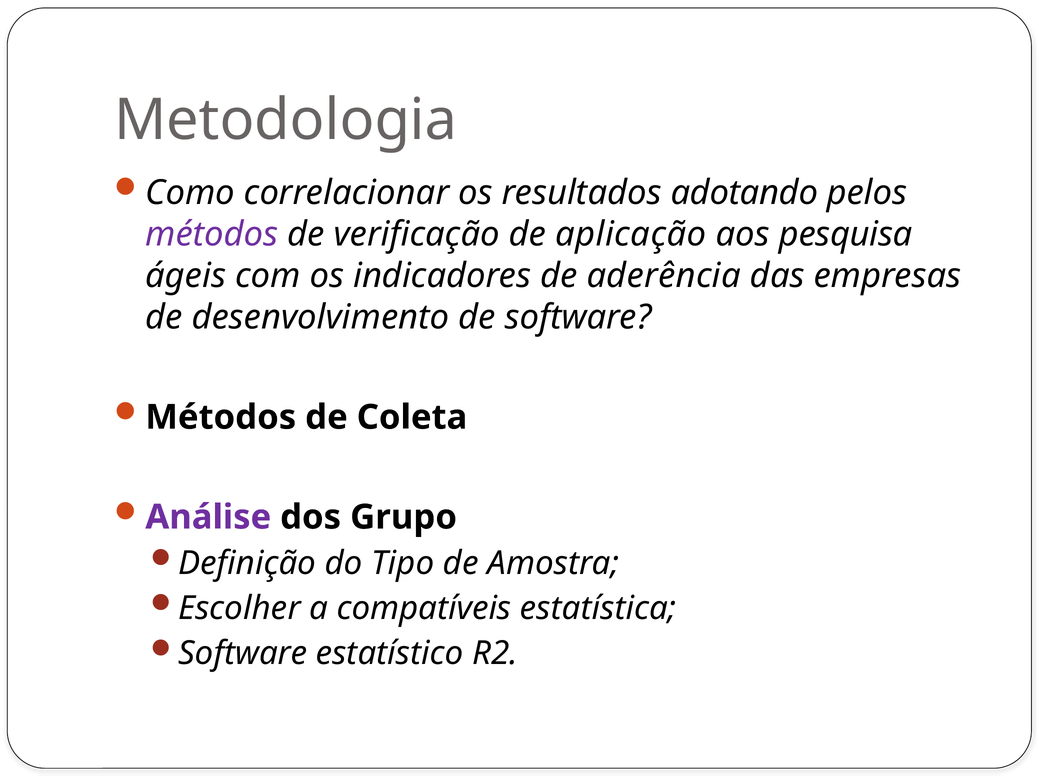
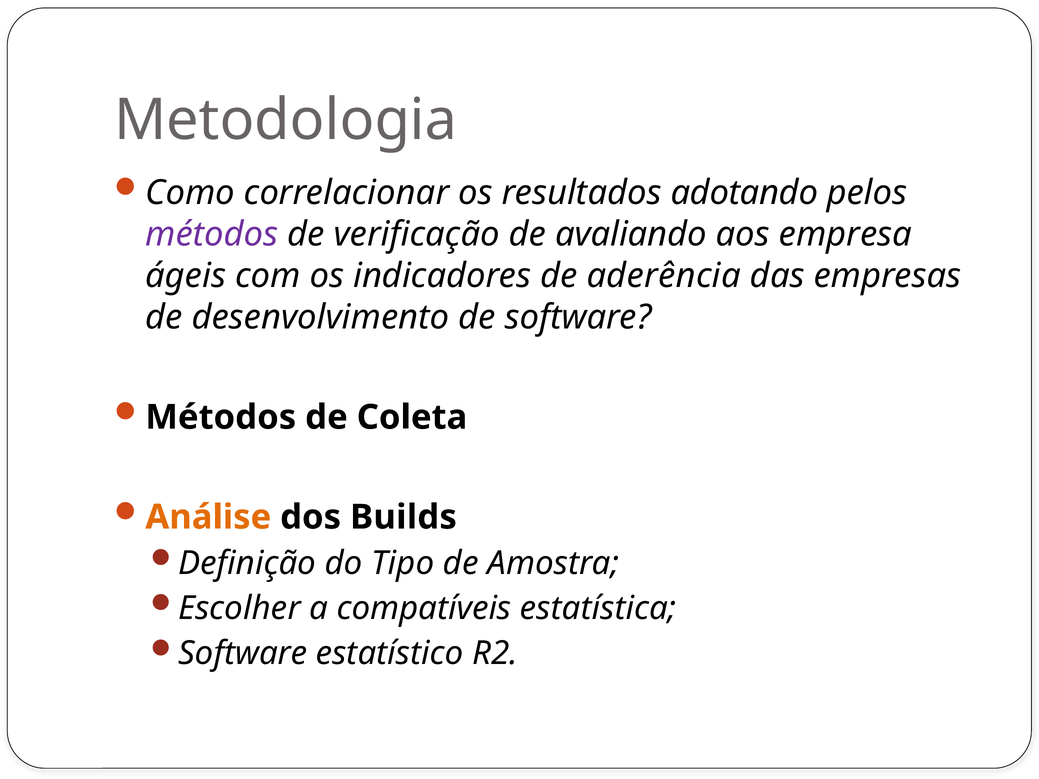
aplicação: aplicação -> avaliando
pesquisa: pesquisa -> empresa
Análise colour: purple -> orange
Grupo: Grupo -> Builds
